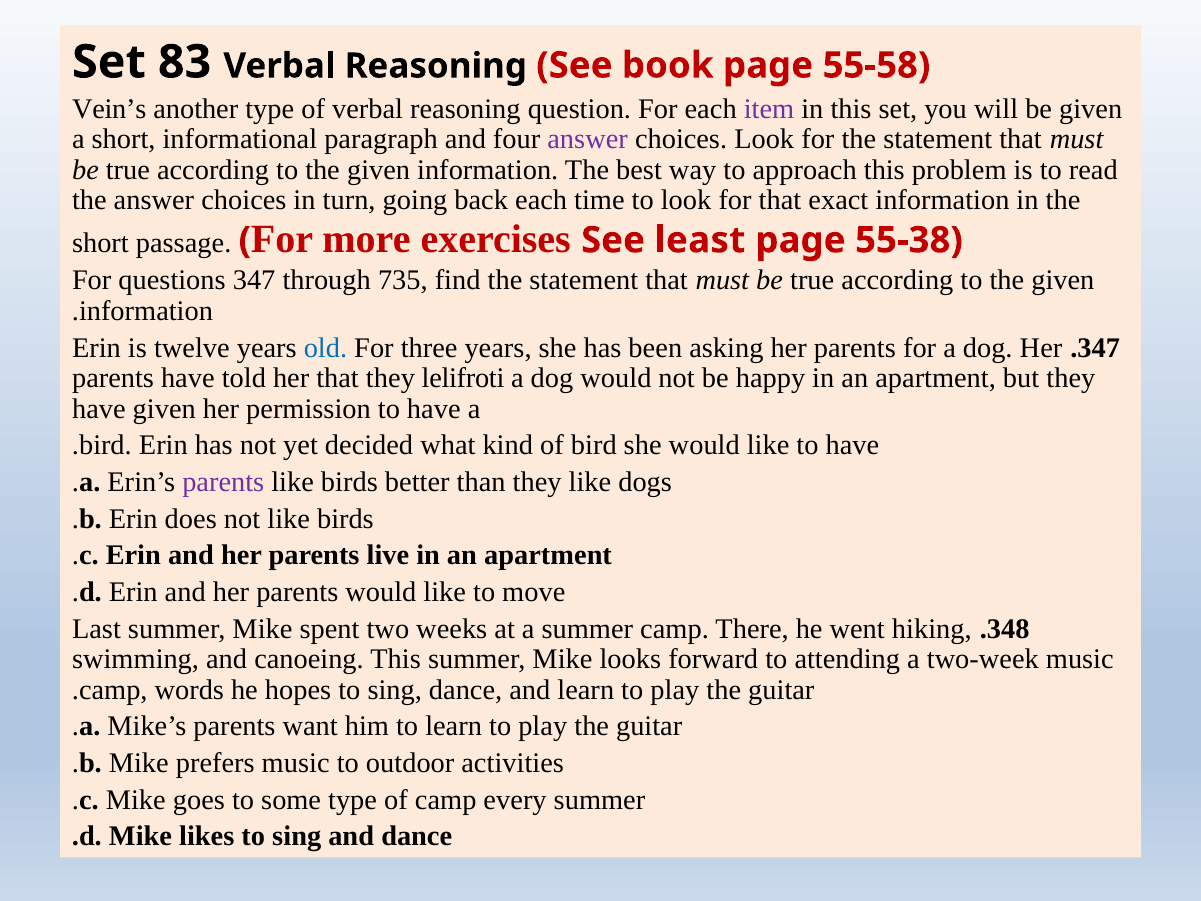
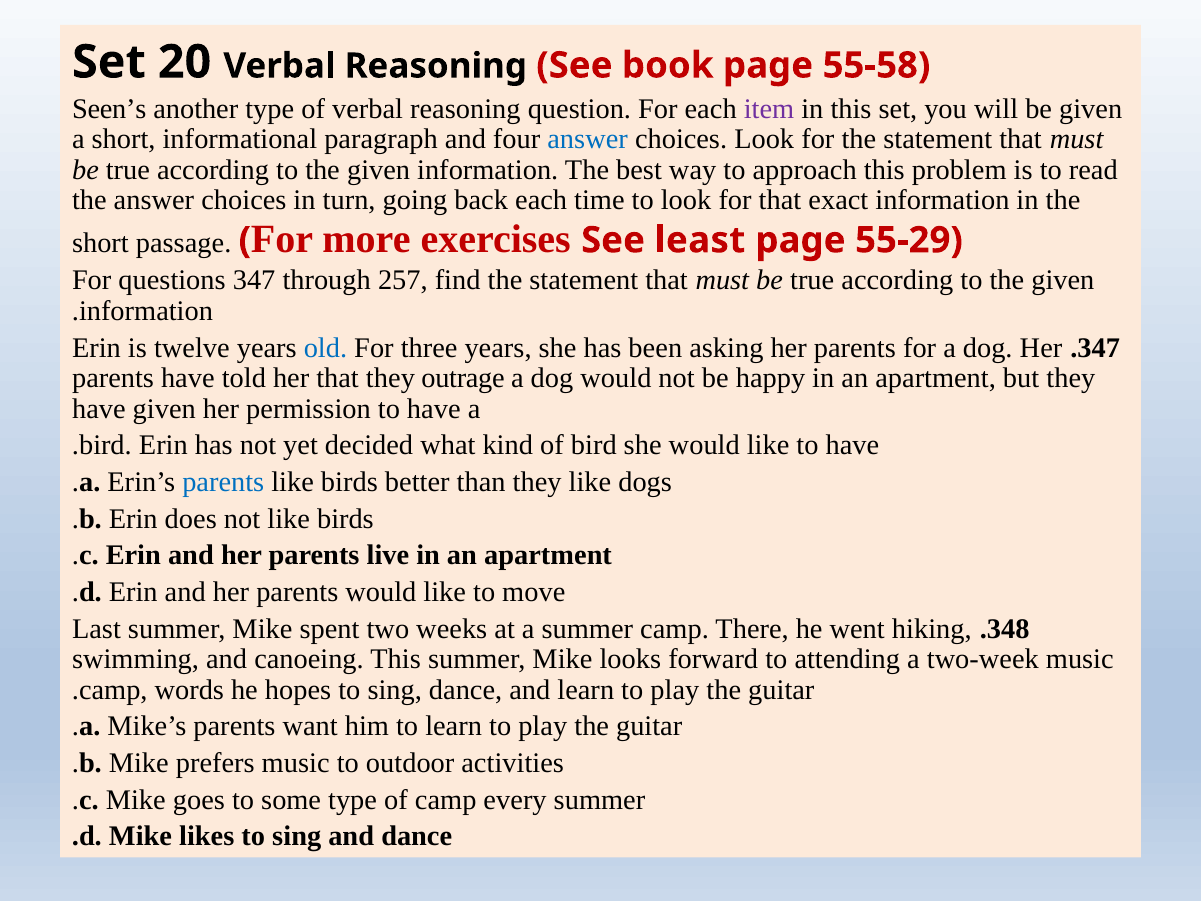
83: 83 -> 20
Vein’s: Vein’s -> Seen’s
answer at (588, 139) colour: purple -> blue
55-38: 55-38 -> 55-29
735: 735 -> 257
lelifroti: lelifroti -> outrage
parents at (223, 482) colour: purple -> blue
